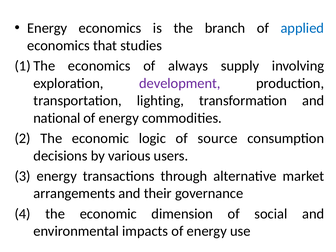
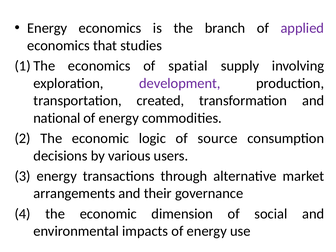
applied colour: blue -> purple
always: always -> spatial
lighting: lighting -> created
